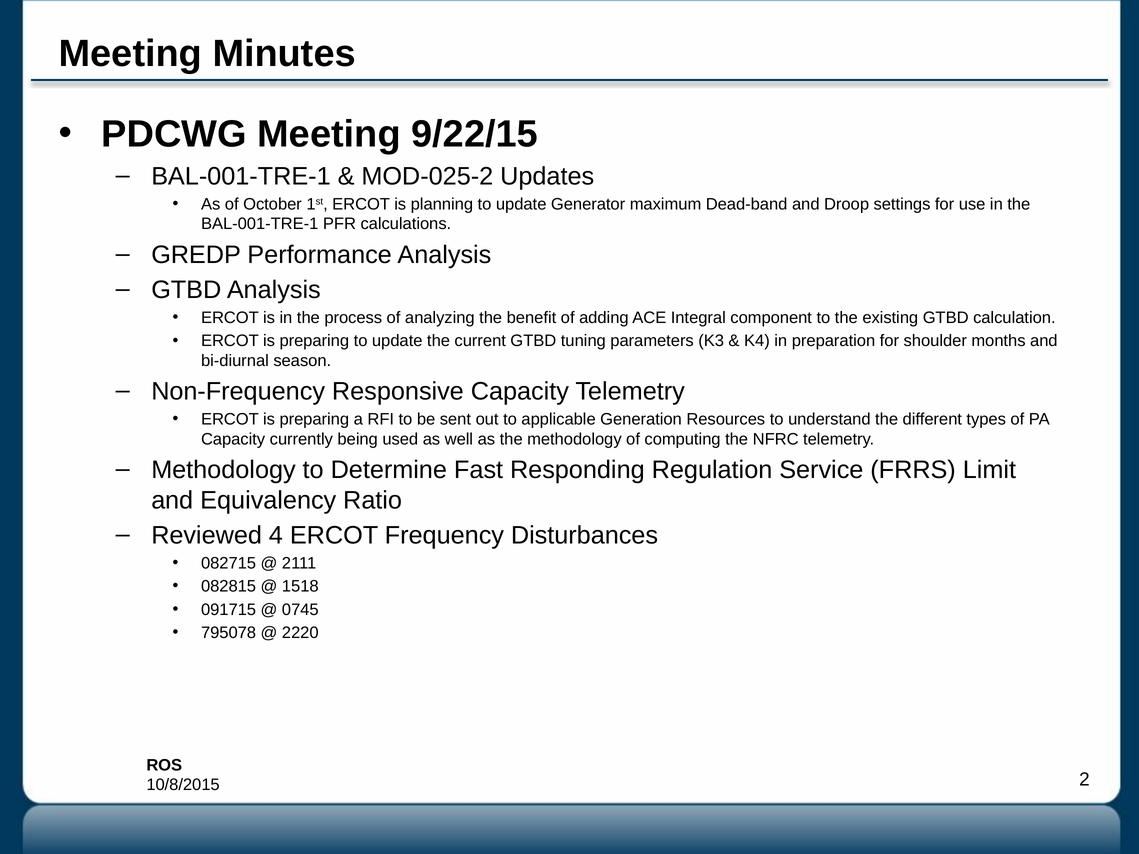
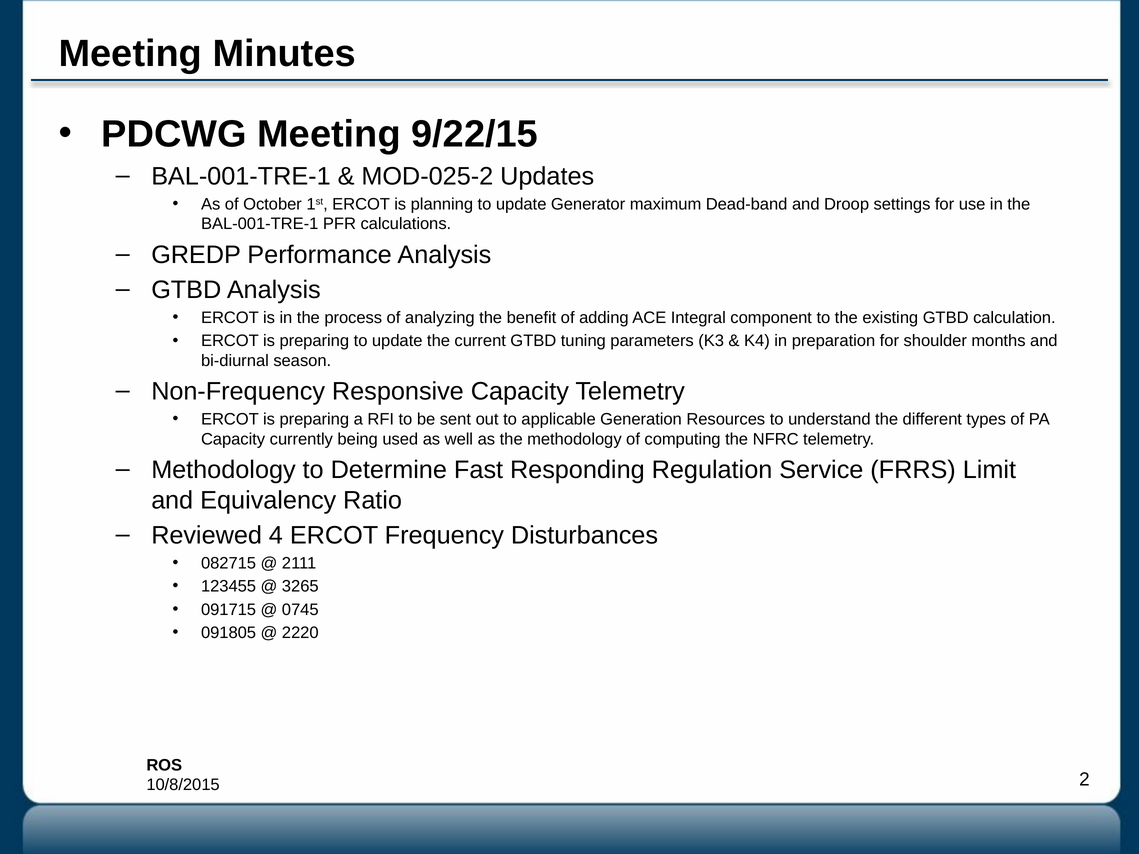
082815: 082815 -> 123455
1518: 1518 -> 3265
795078: 795078 -> 091805
